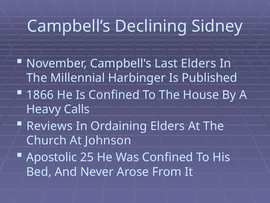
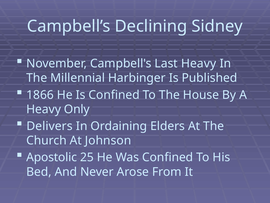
Last Elders: Elders -> Heavy
Calls: Calls -> Only
Reviews: Reviews -> Delivers
